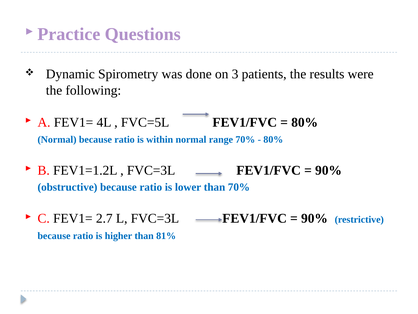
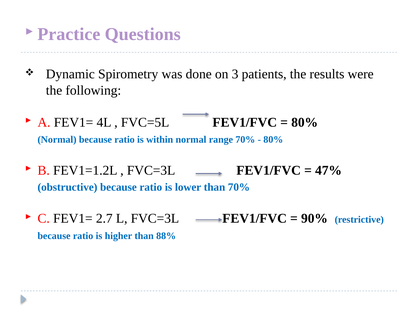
90% at (329, 170): 90% -> 47%
81%: 81% -> 88%
